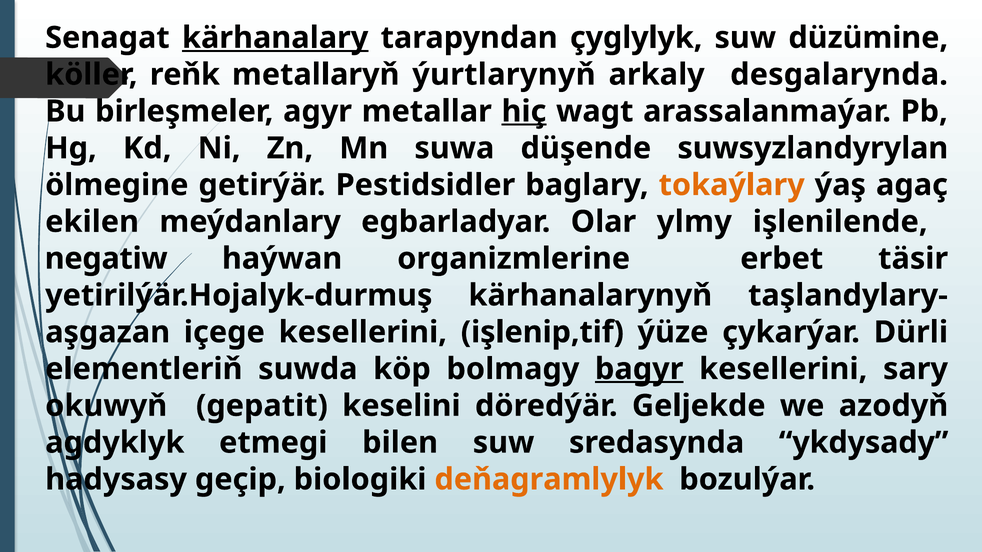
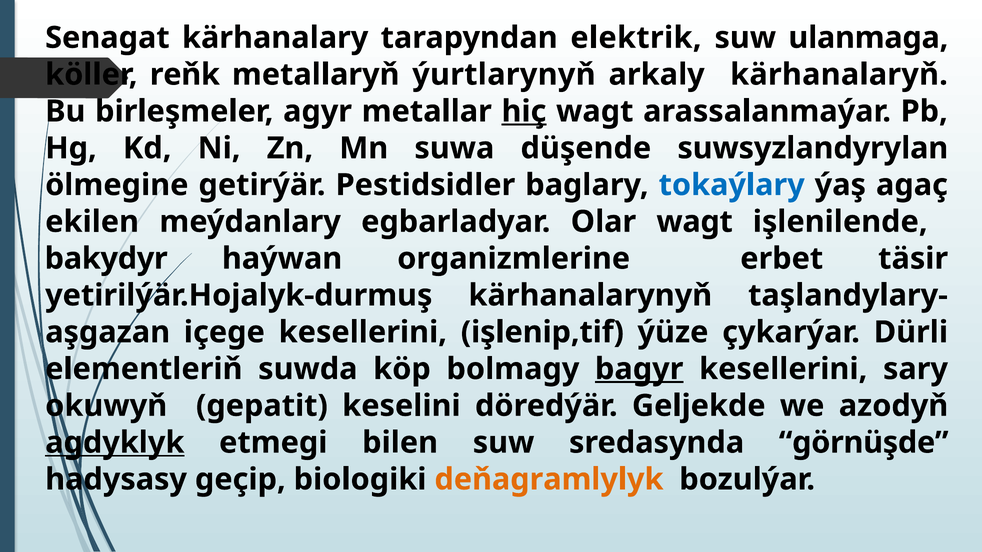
kärhanalary underline: present -> none
çyglylyk: çyglylyk -> elektrik
düzümine: düzümine -> ulanmaga
desgalarynda: desgalarynda -> kärhanalaryň
tokaýlary colour: orange -> blue
Olar ylmy: ylmy -> wagt
negatiw: negatiw -> bakydyr
agdyklyk underline: none -> present
ykdysady: ykdysady -> görnüşde
